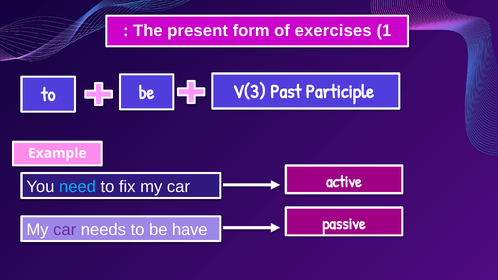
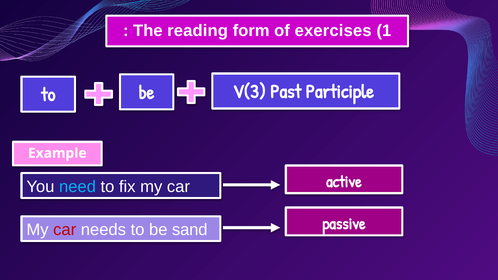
present: present -> reading
car at (65, 230) colour: purple -> red
have: have -> sand
